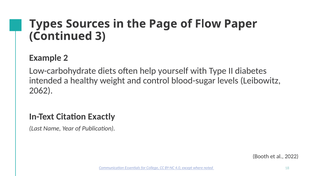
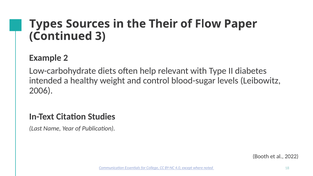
Page: Page -> Their
yourself: yourself -> relevant
2062: 2062 -> 2006
Exactly: Exactly -> Studies
